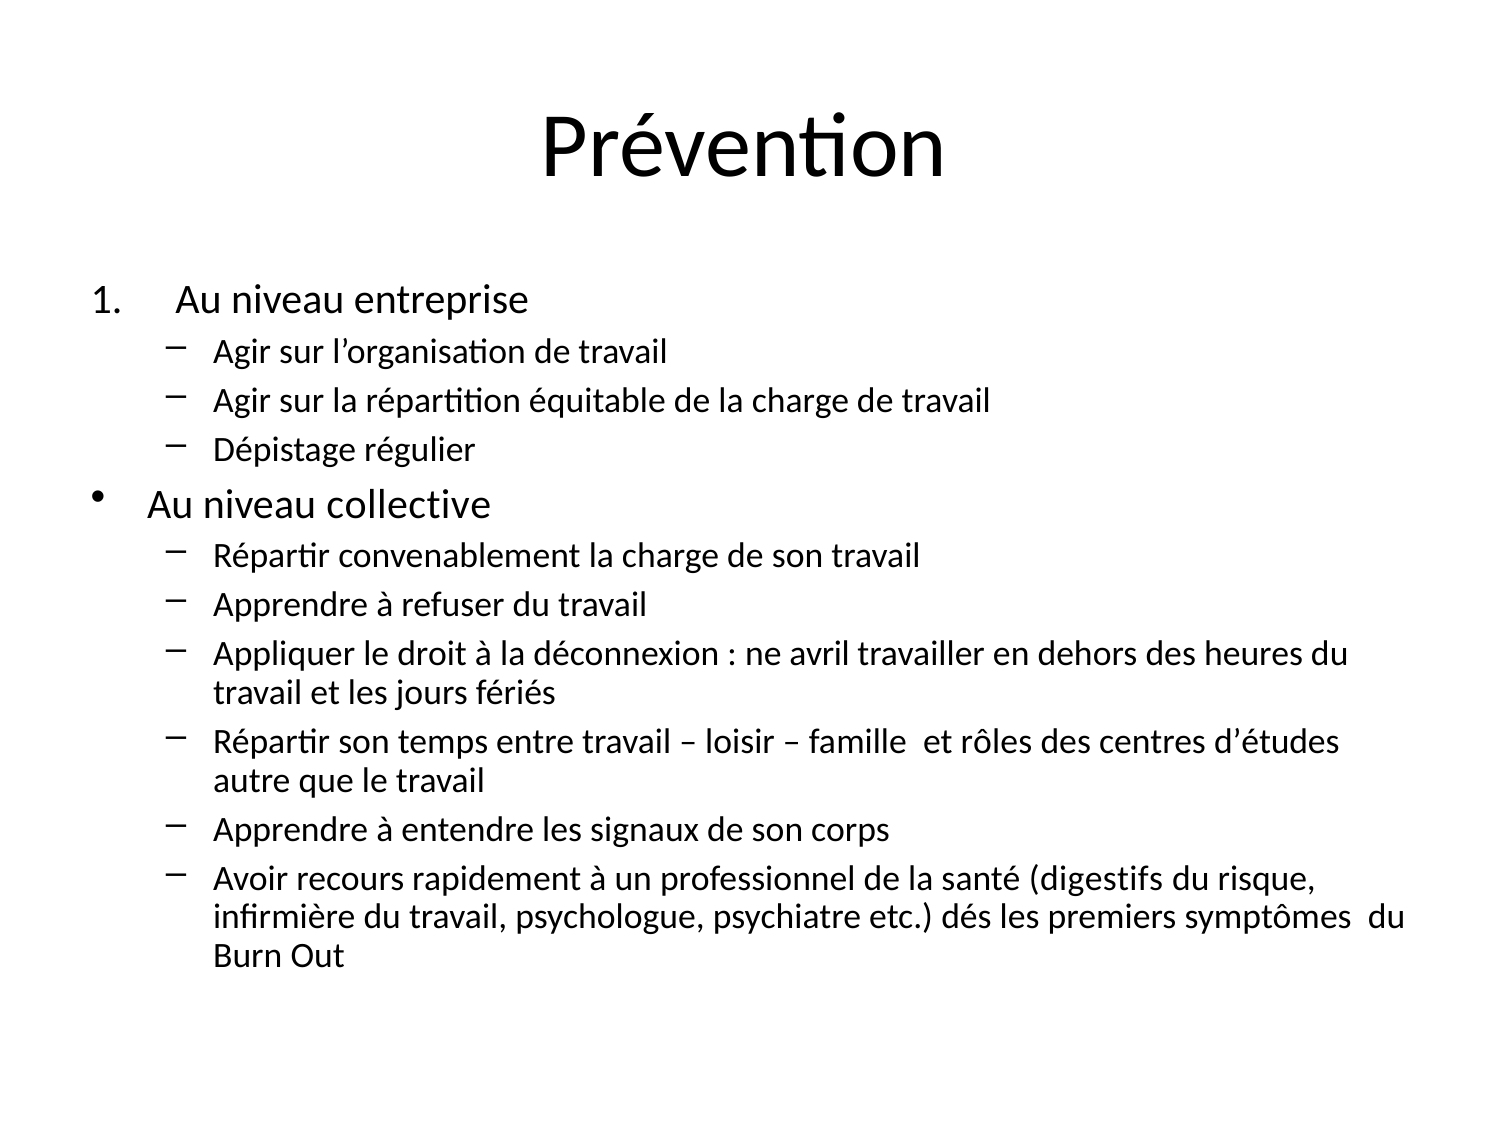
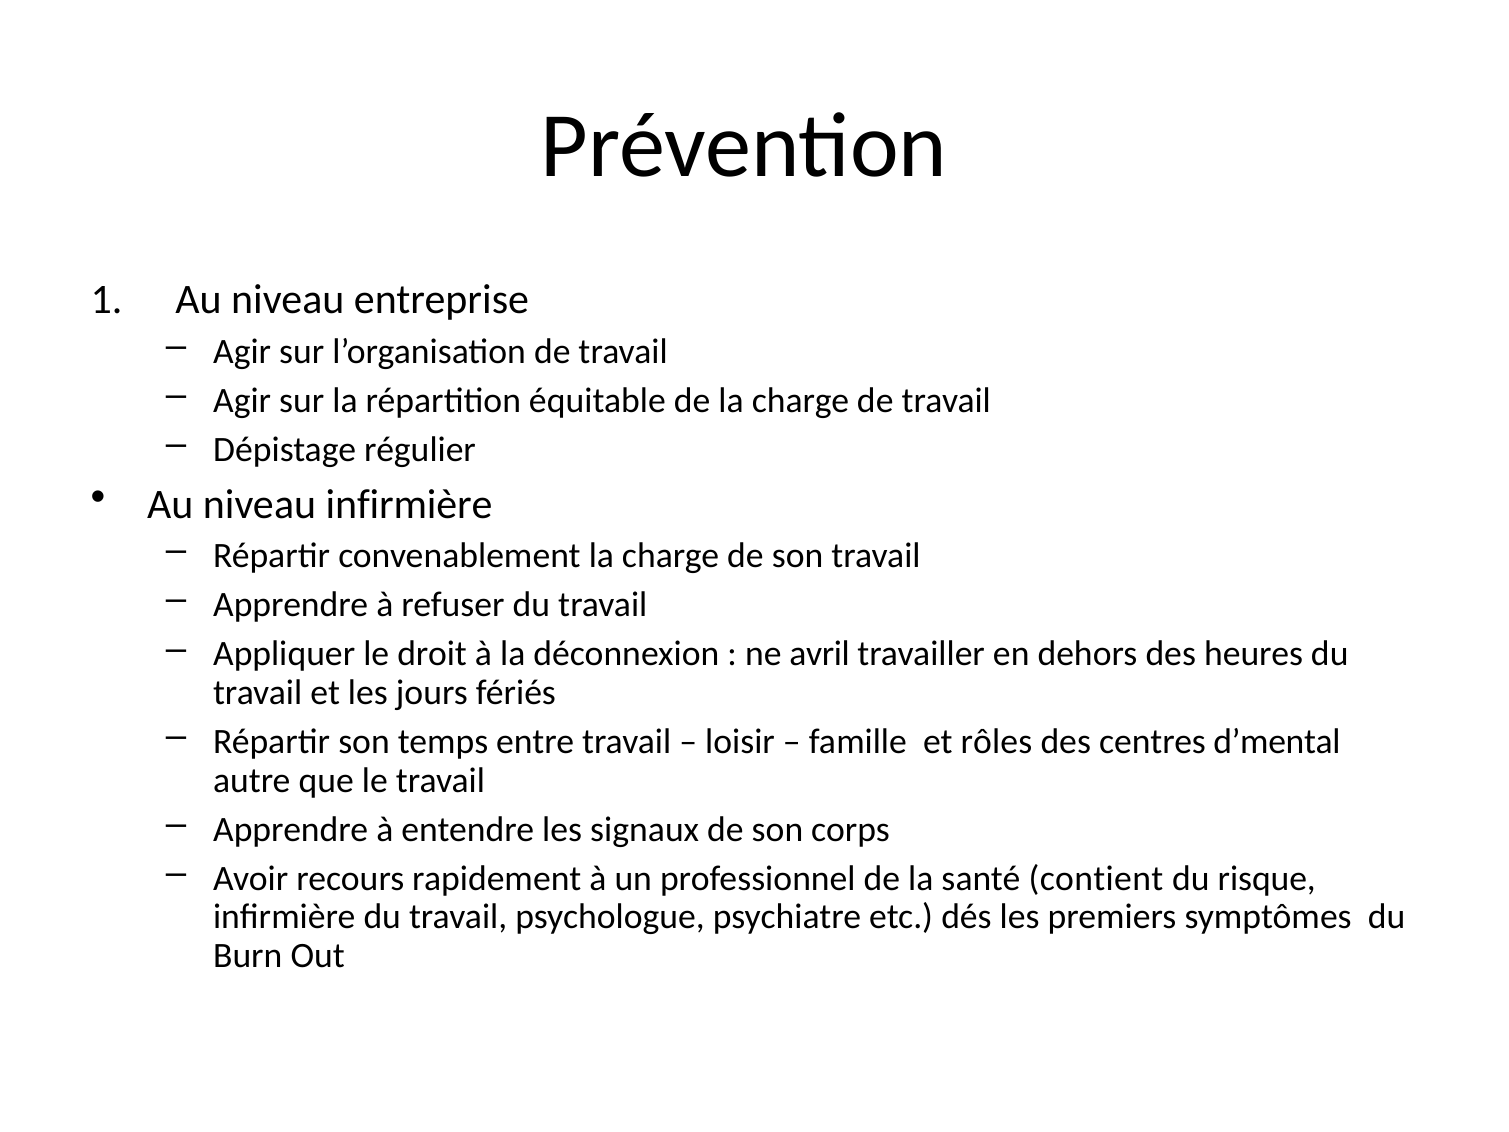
niveau collective: collective -> infirmière
d’études: d’études -> d’mental
digestifs: digestifs -> contient
